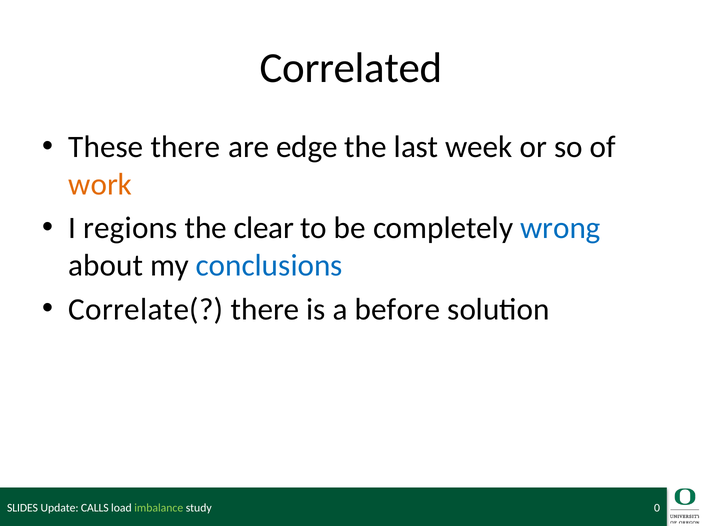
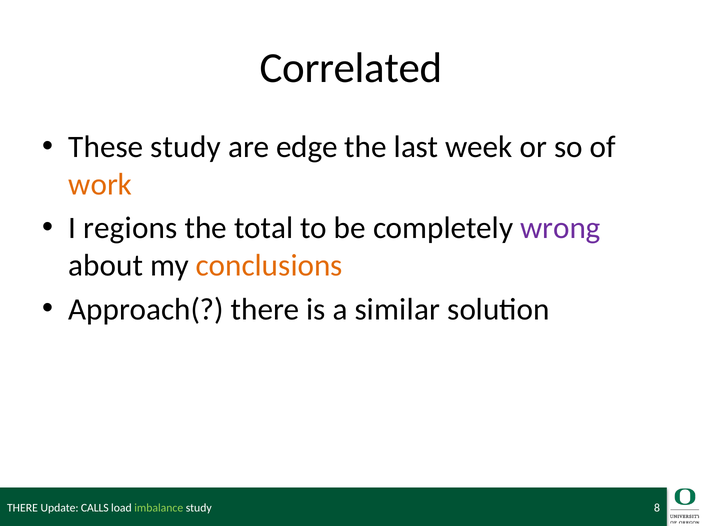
These there: there -> study
clear: clear -> total
wrong colour: blue -> purple
conclusions colour: blue -> orange
Correlate(: Correlate( -> Approach(
before: before -> similar
SLIDES at (23, 509): SLIDES -> THERE
0: 0 -> 8
